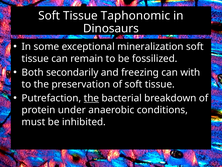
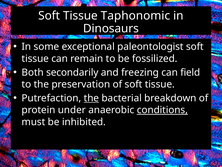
mineralization: mineralization -> paleontologist
with: with -> field
conditions underline: none -> present
